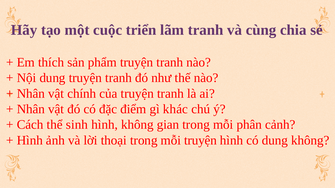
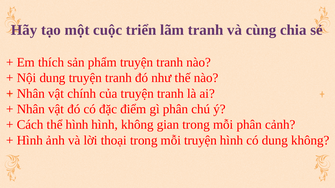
gì khác: khác -> phân
thể sinh: sinh -> hình
